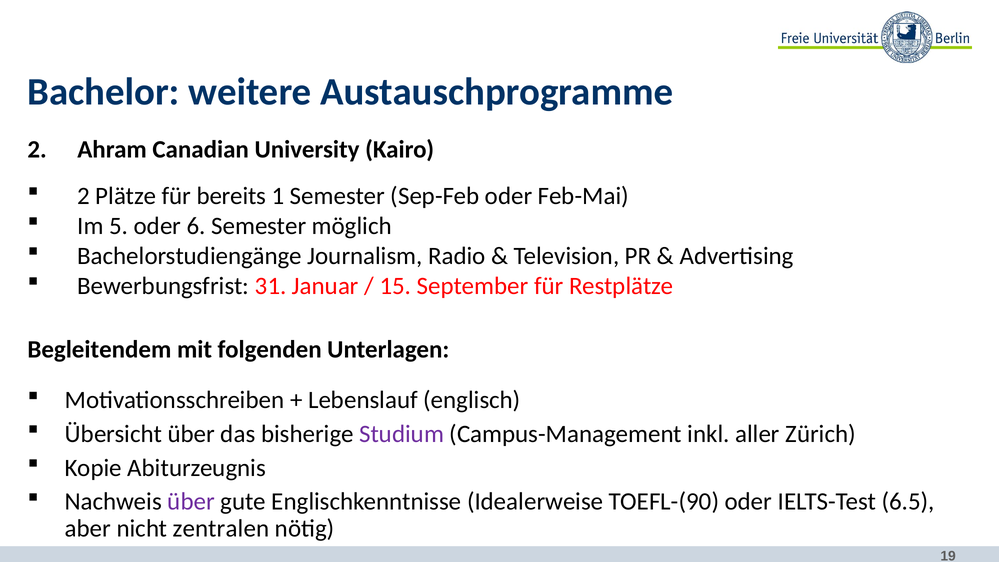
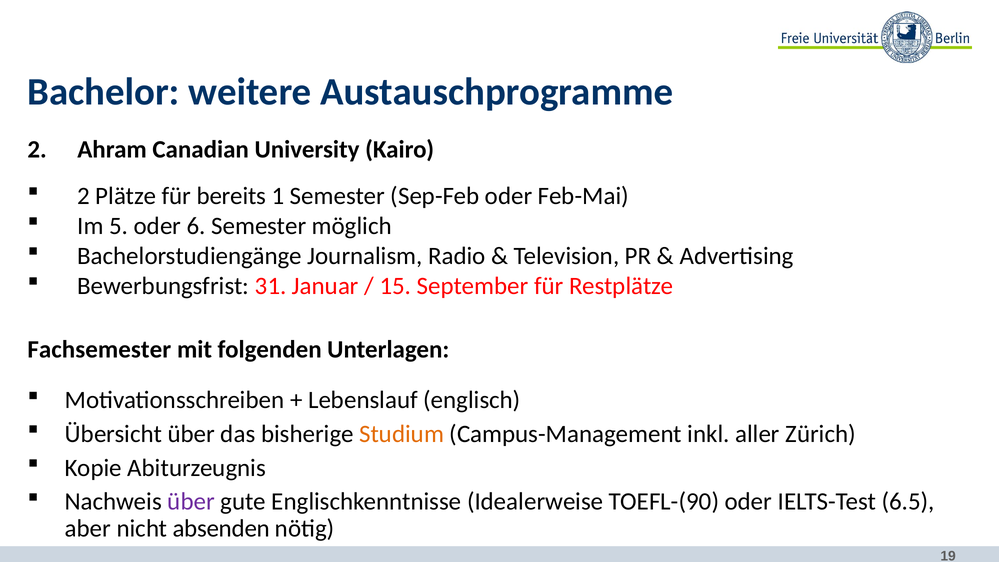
Begleitendem: Begleitendem -> Fachsemester
Studium colour: purple -> orange
zentralen: zentralen -> absenden
